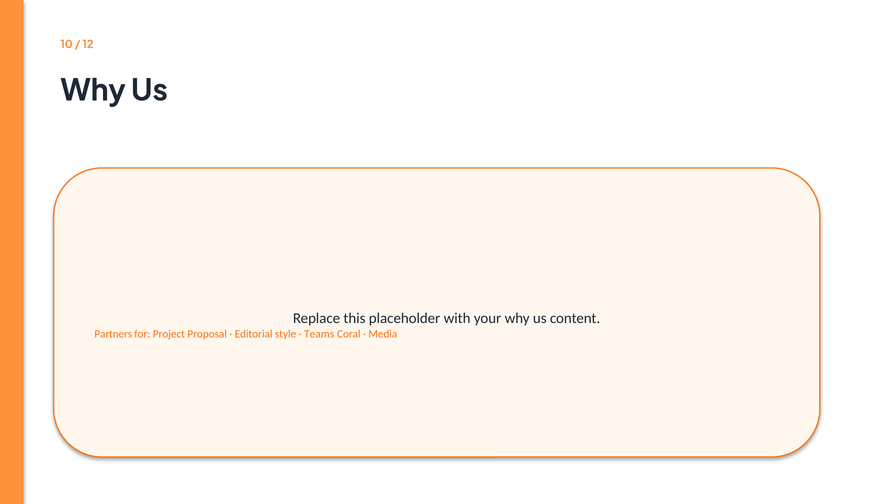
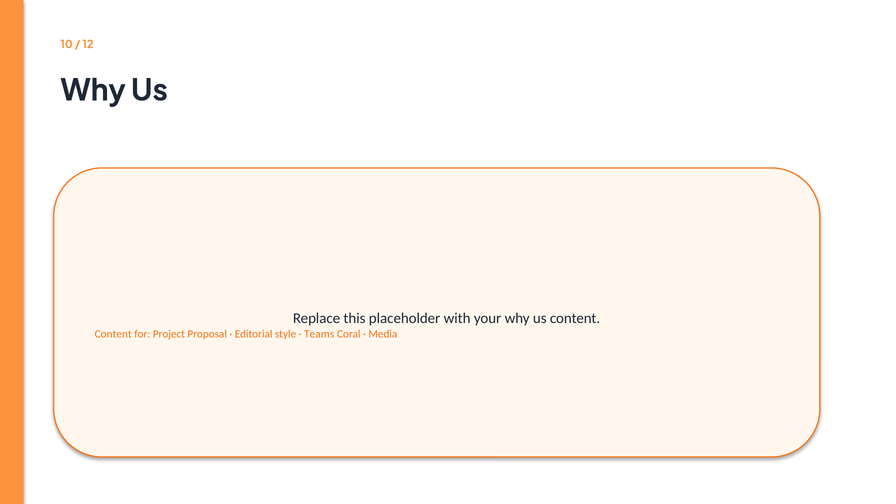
Partners at (113, 334): Partners -> Content
